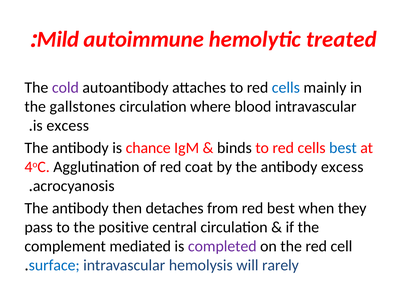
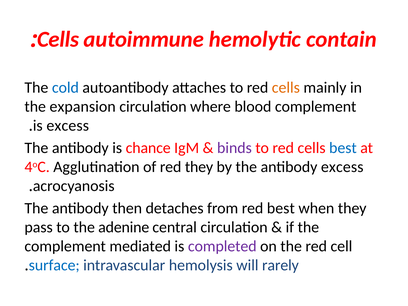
Mild at (58, 39): Mild -> Cells
treated: treated -> contain
cold colour: purple -> blue
cells at (286, 87) colour: blue -> orange
gallstones: gallstones -> expansion
blood intravascular: intravascular -> complement
binds colour: black -> purple
red coat: coat -> they
positive: positive -> adenine
